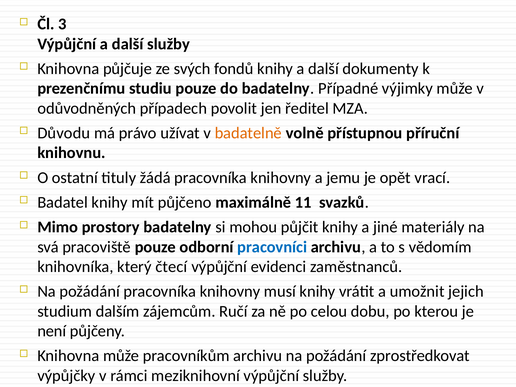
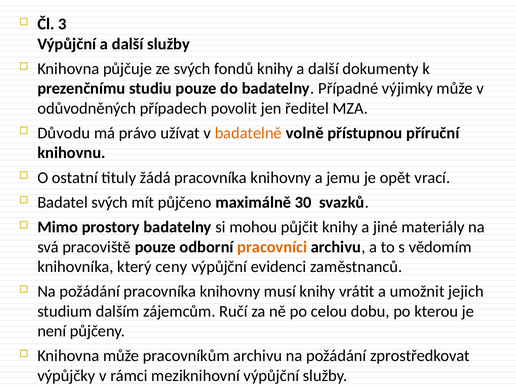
Badatel knihy: knihy -> svých
11: 11 -> 30
pracovníci colour: blue -> orange
čtecí: čtecí -> ceny
